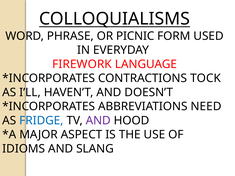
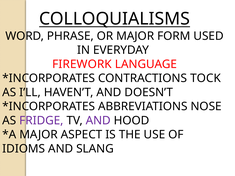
OR PICNIC: PICNIC -> MAJOR
NEED: NEED -> NOSE
FRIDGE colour: blue -> purple
